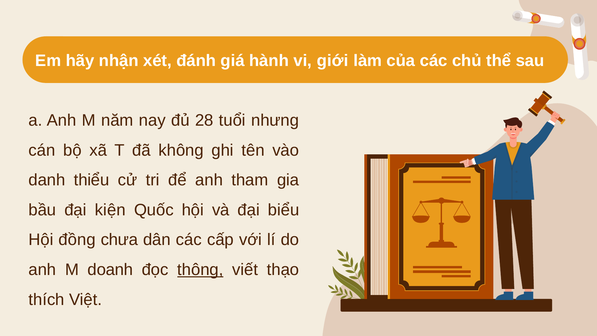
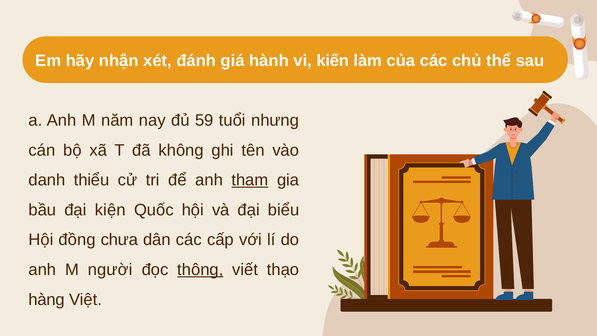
giới: giới -> kiến
28: 28 -> 59
tham underline: none -> present
doanh: doanh -> người
thích: thích -> hàng
